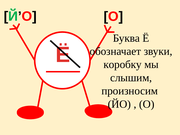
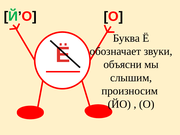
коробку: коробку -> объясни
